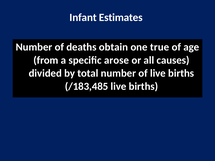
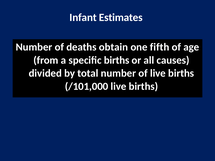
true: true -> fifth
specific arose: arose -> births
/183,485: /183,485 -> /101,000
